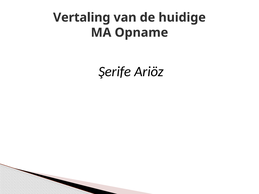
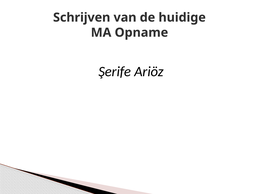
Vertaling: Vertaling -> Schrijven
